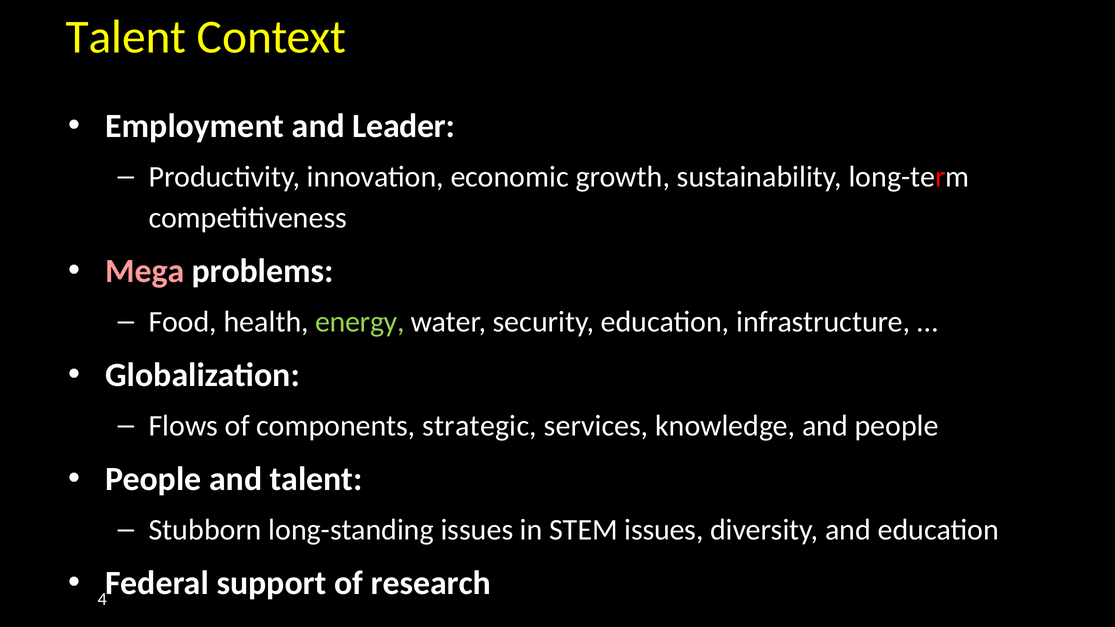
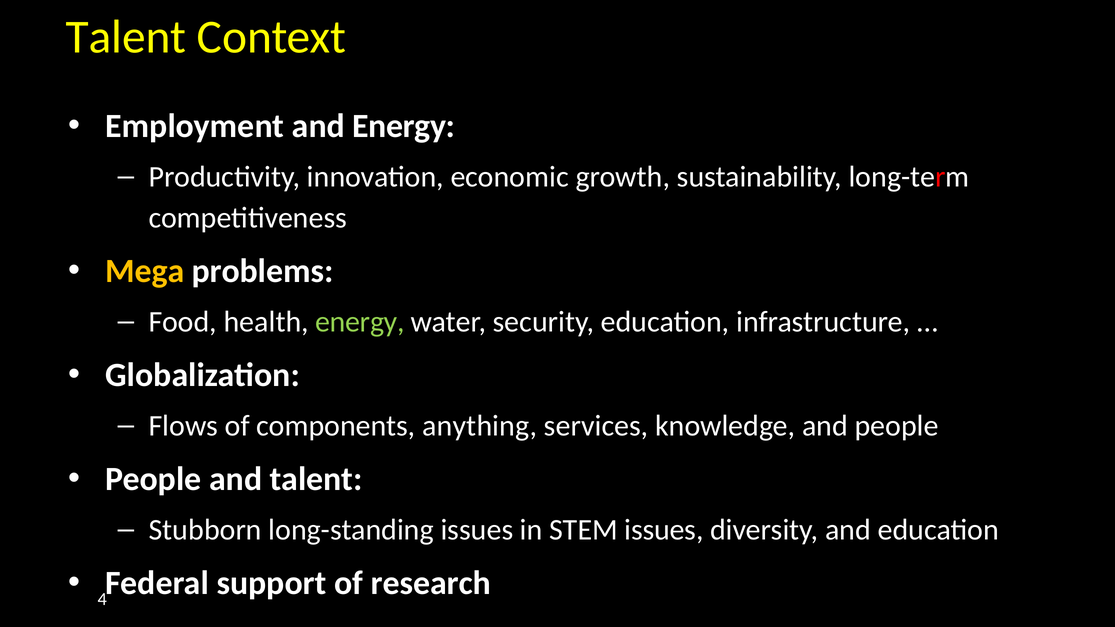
and Leader: Leader -> Energy
Mega colour: pink -> yellow
strategic: strategic -> anything
